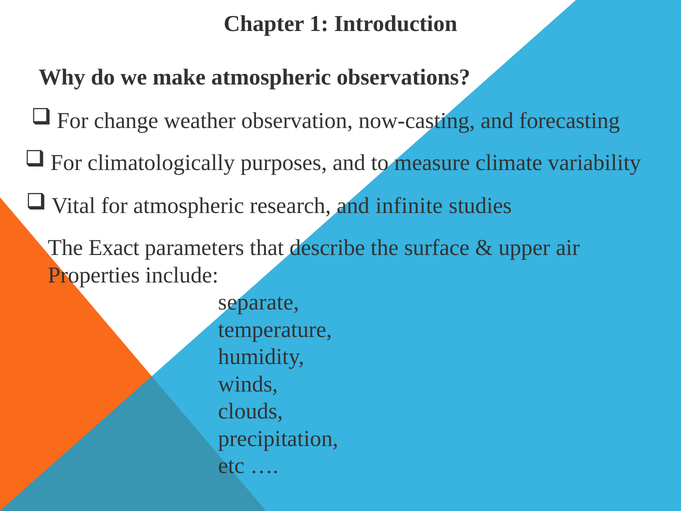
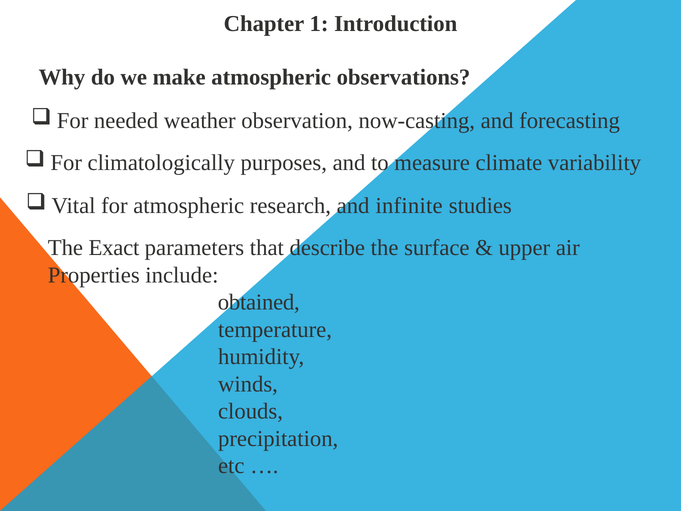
change: change -> needed
separate: separate -> obtained
